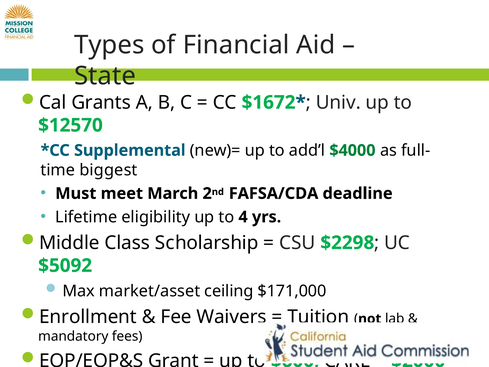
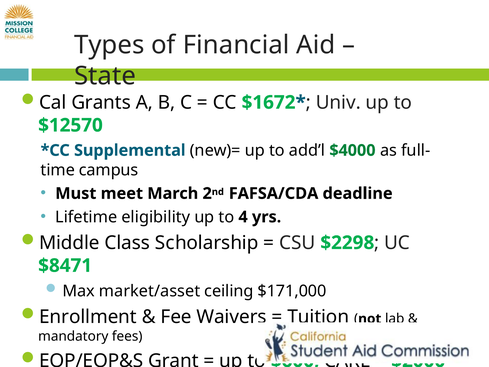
biggest: biggest -> campus
$5092: $5092 -> $8471
